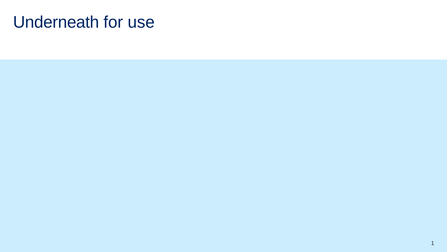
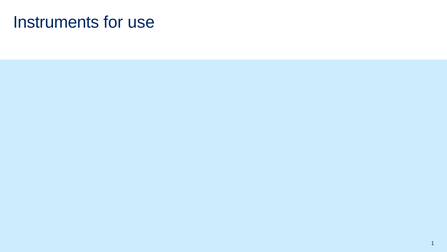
Underneath: Underneath -> Instruments
